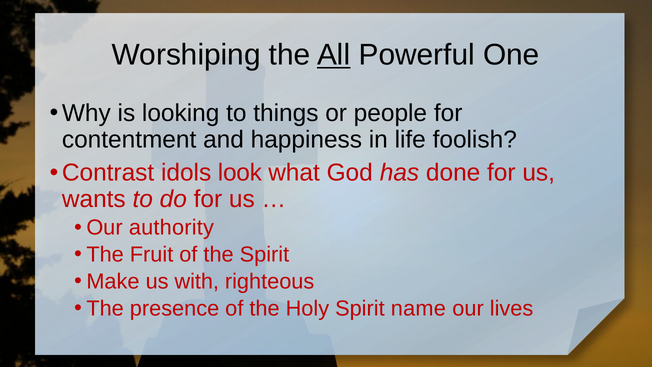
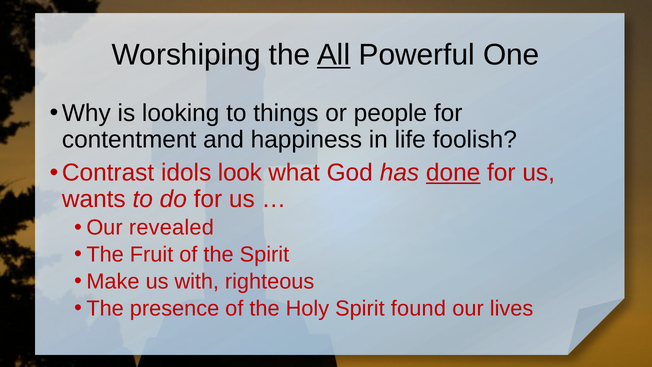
done underline: none -> present
authority: authority -> revealed
name: name -> found
